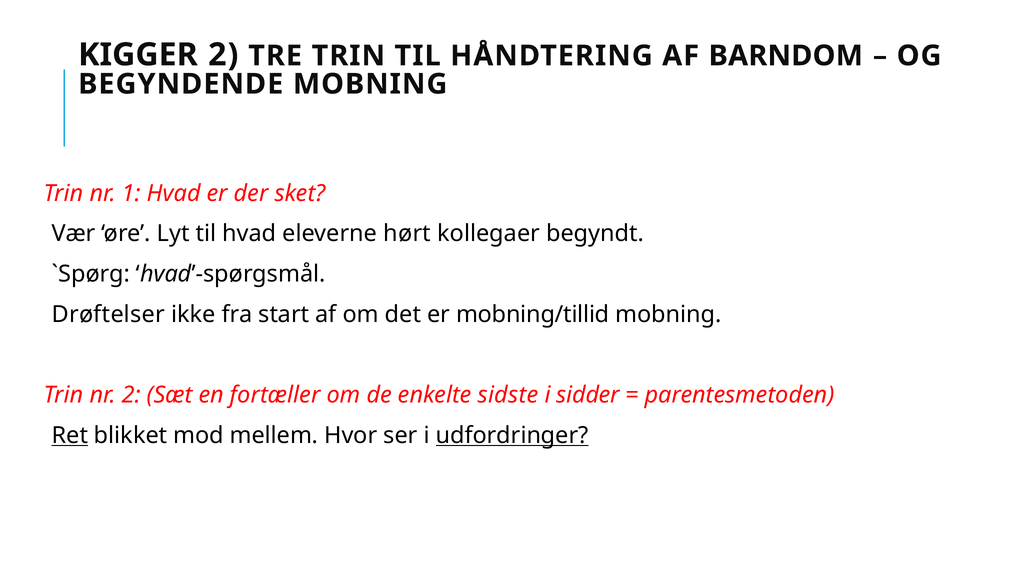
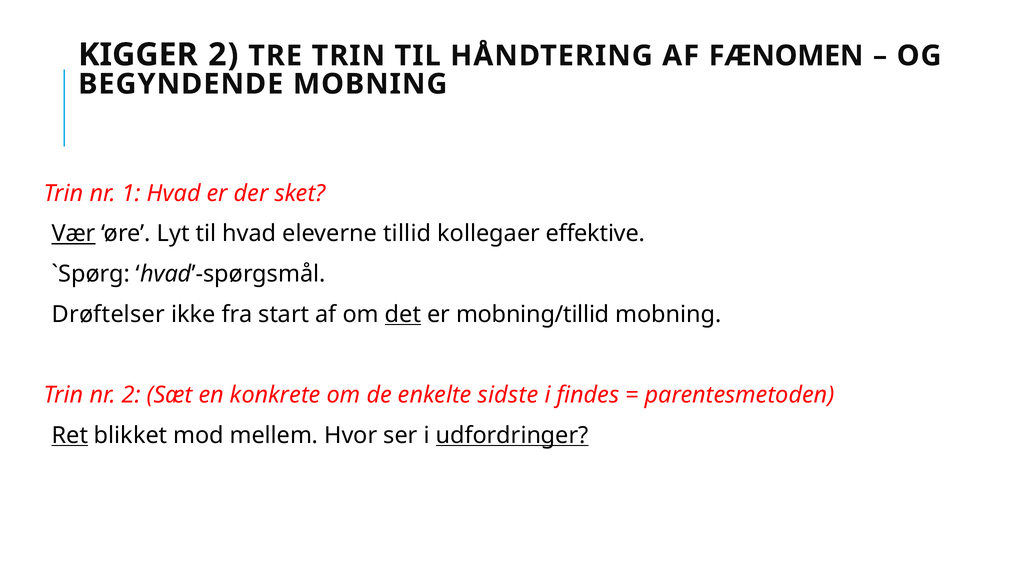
BARNDOM: BARNDOM -> FÆNOMEN
Vær underline: none -> present
hørt: hørt -> tillid
begyndt: begyndt -> effektive
det underline: none -> present
fortæller: fortæller -> konkrete
sidder: sidder -> findes
